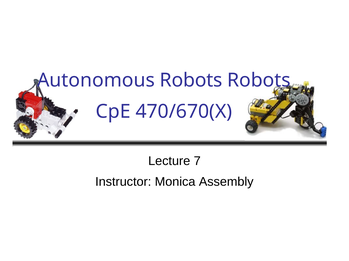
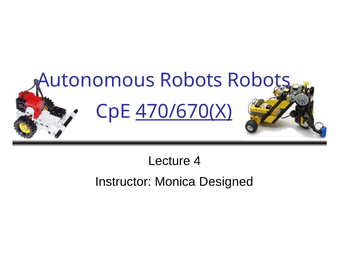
470/670(X underline: none -> present
7: 7 -> 4
Assembly: Assembly -> Designed
